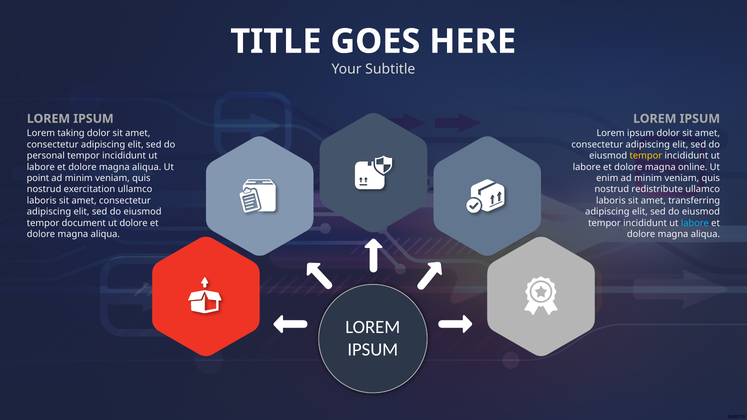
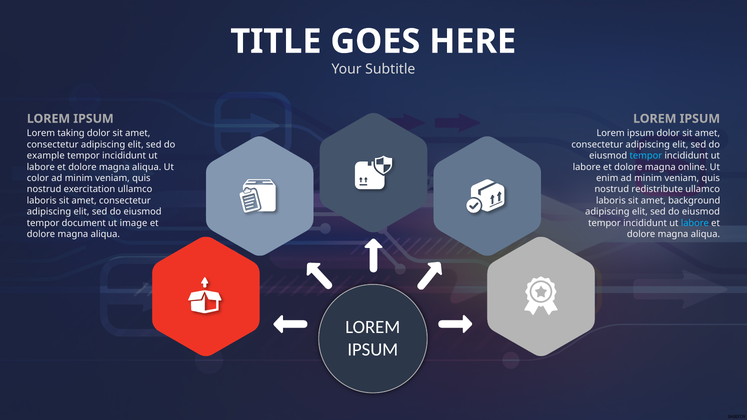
personal: personal -> example
tempor at (646, 156) colour: yellow -> light blue
point: point -> color
transferring: transferring -> background
ut dolore: dolore -> image
